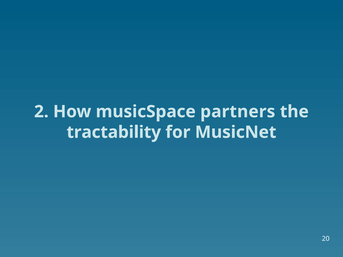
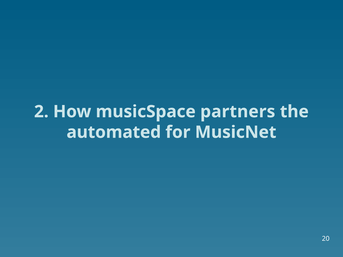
tractability: tractability -> automated
